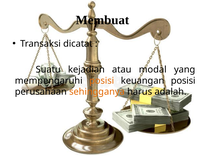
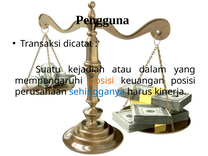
Membuat: Membuat -> Pengguna
modal: modal -> dalam
sehingganya colour: orange -> blue
adalah: adalah -> kinerja
